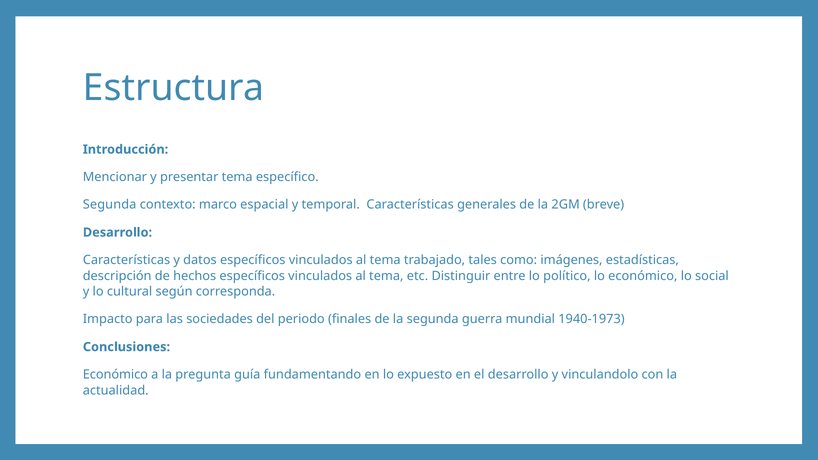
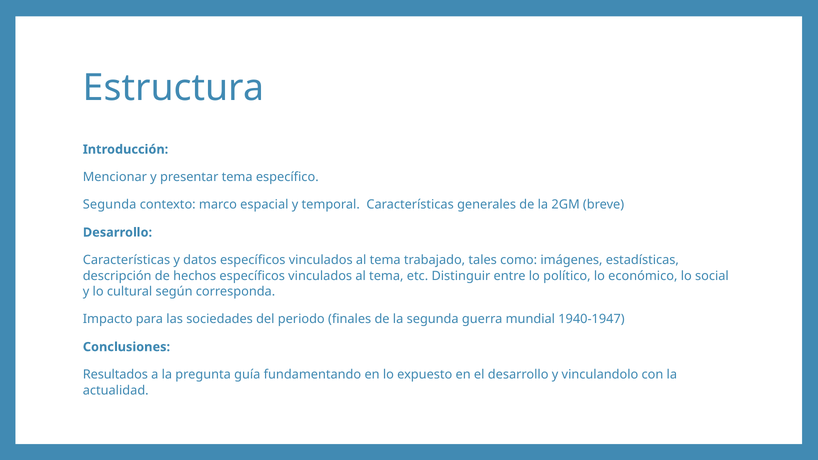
1940-1973: 1940-1973 -> 1940-1947
Económico at (115, 375): Económico -> Resultados
